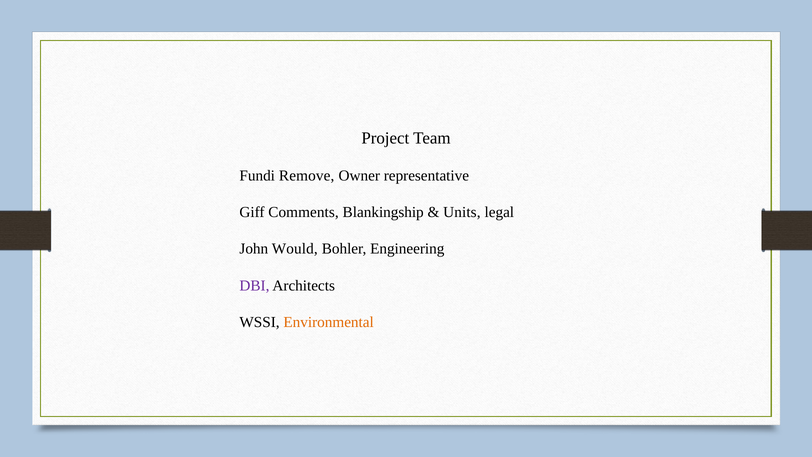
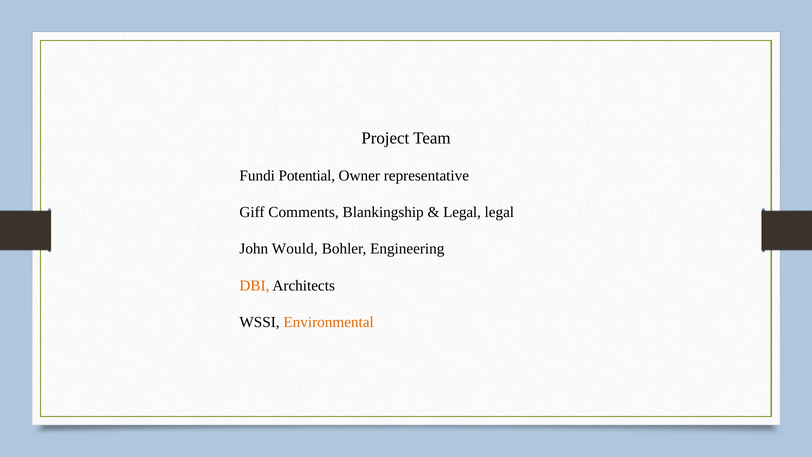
Remove: Remove -> Potential
Units at (462, 212): Units -> Legal
DBI colour: purple -> orange
